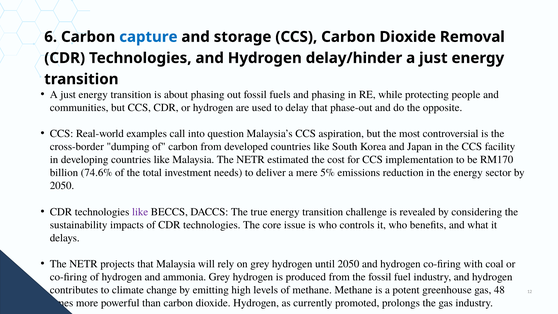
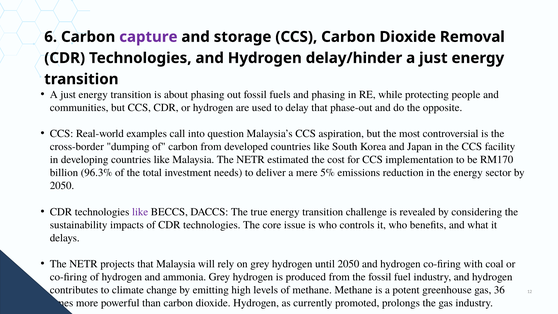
capture colour: blue -> purple
74.6%: 74.6% -> 96.3%
48: 48 -> 36
